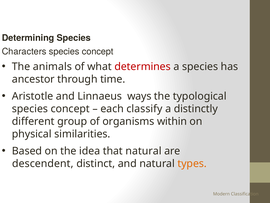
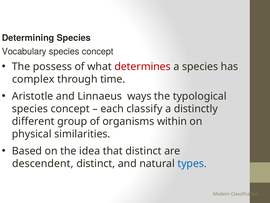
Characters: Characters -> Vocabulary
animals: animals -> possess
ancestor: ancestor -> complex
that natural: natural -> distinct
types colour: orange -> blue
